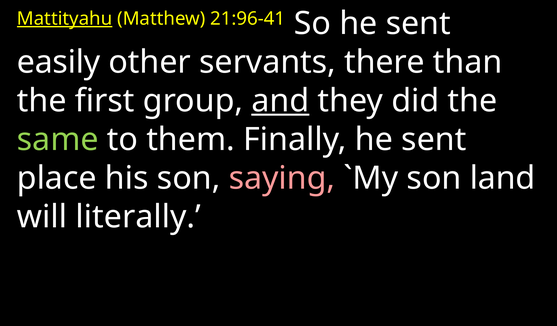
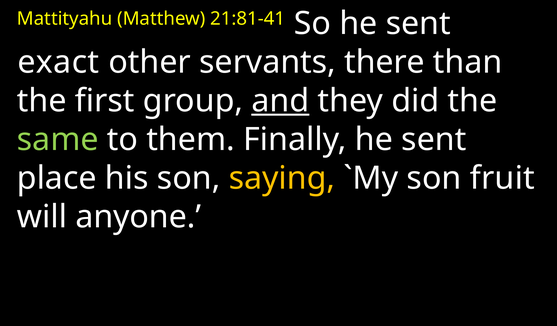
Mattityahu underline: present -> none
21:96-41: 21:96-41 -> 21:81-41
easily: easily -> exact
saying colour: pink -> yellow
land: land -> fruit
literally: literally -> anyone
